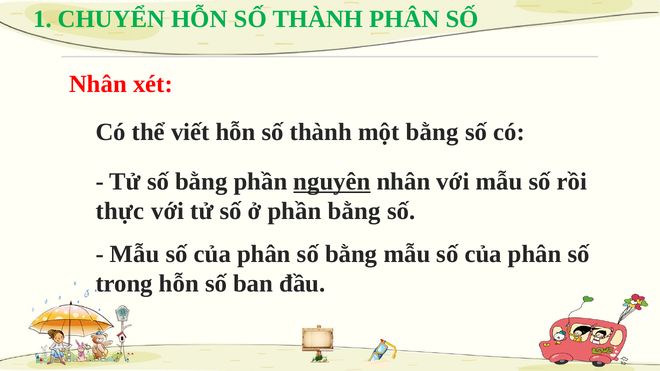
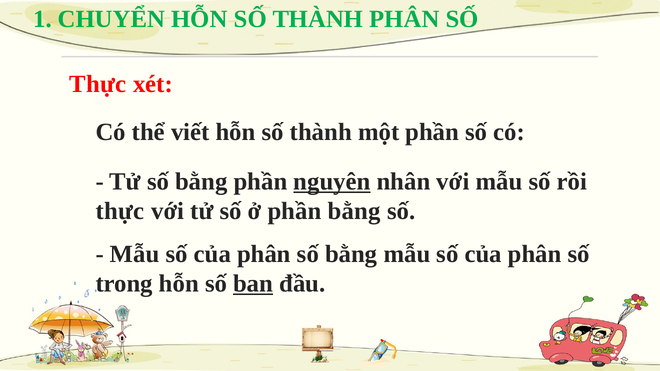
Nhân at (98, 84): Nhân -> Thực
một bằng: bằng -> phần
ban underline: none -> present
